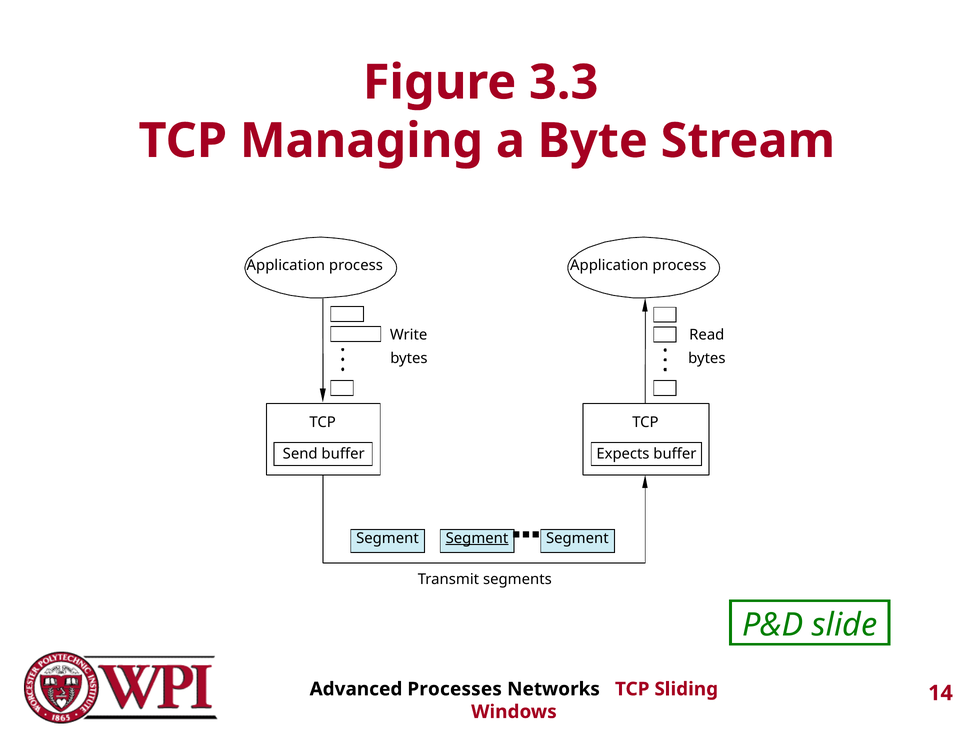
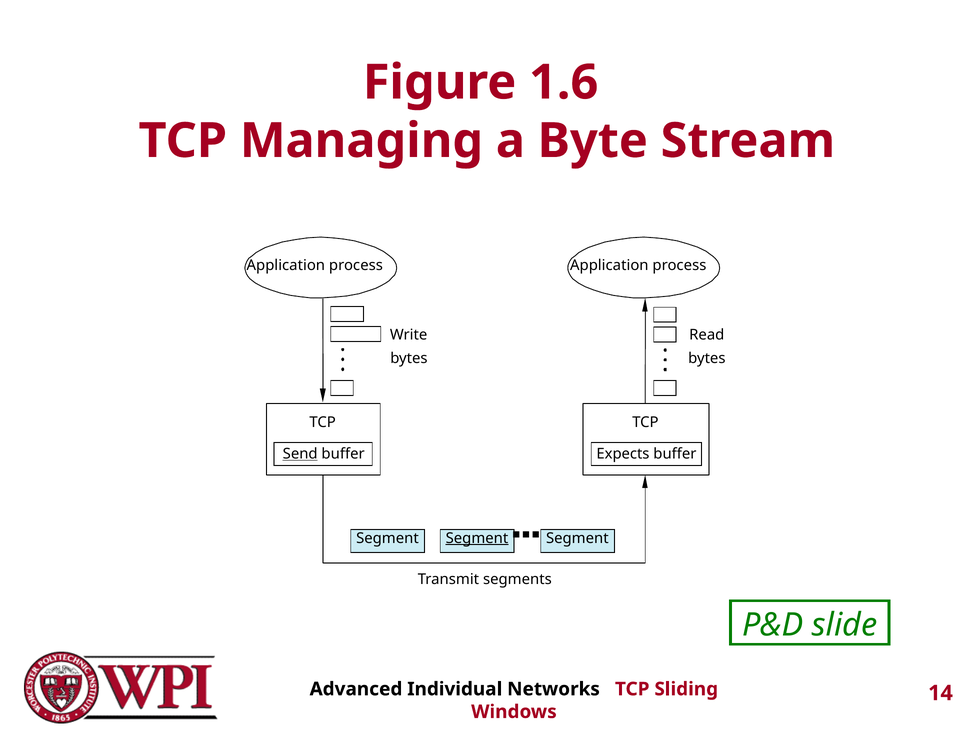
3.3: 3.3 -> 1.6
Send underline: none -> present
Processes: Processes -> Individual
